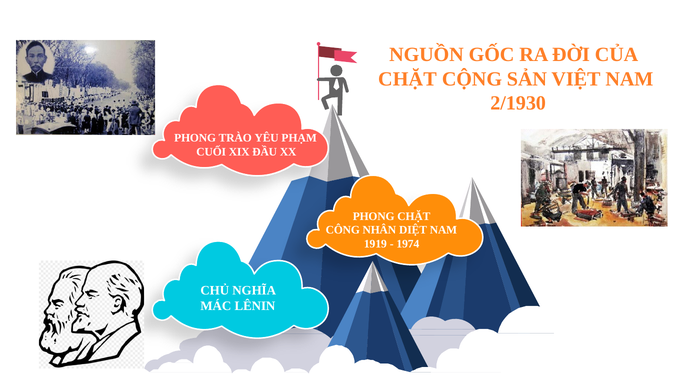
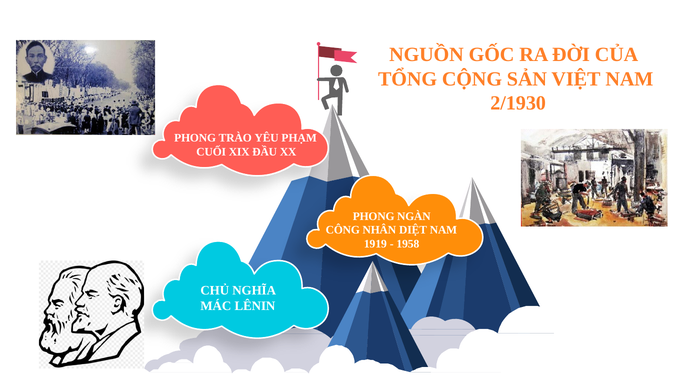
CHẶT at (407, 79): CHẶT -> TỔNG
PHONG CHẶT: CHẶT -> NGÀN
1974: 1974 -> 1958
